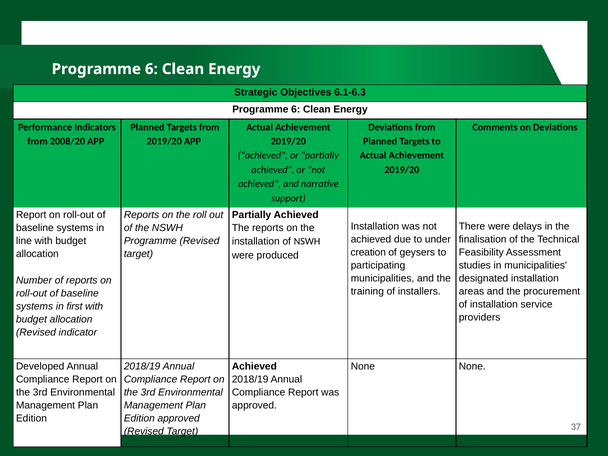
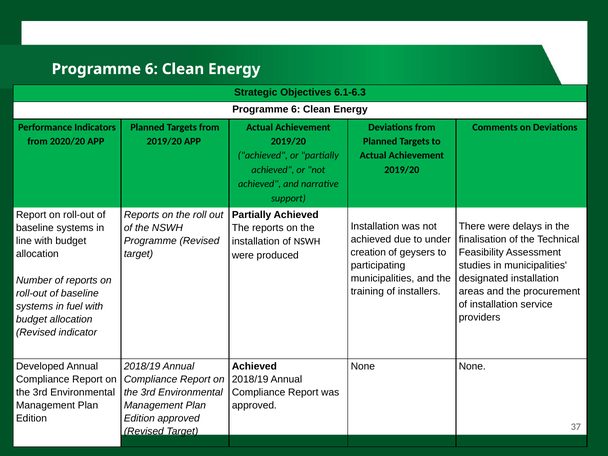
2008/20: 2008/20 -> 2020/20
first: first -> fuel
